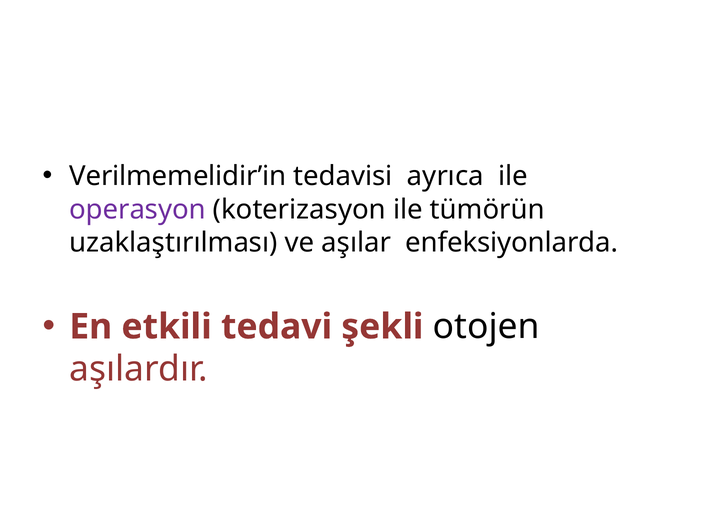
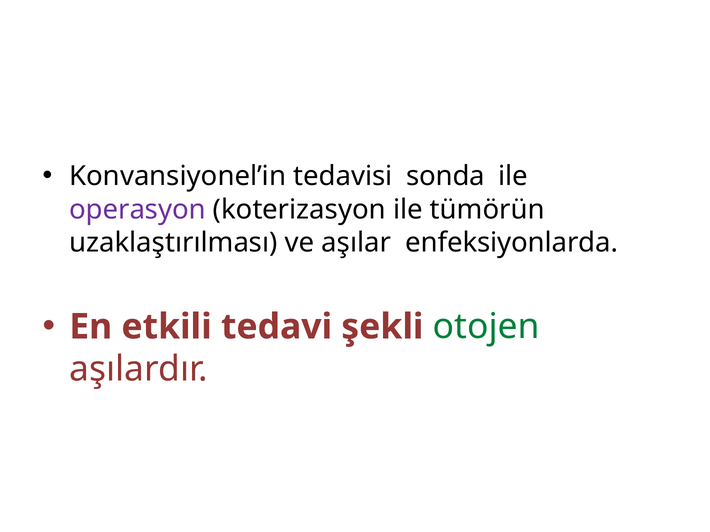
Verilmemelidir’in: Verilmemelidir’in -> Konvansiyonel’in
ayrıca: ayrıca -> sonda
otojen colour: black -> green
